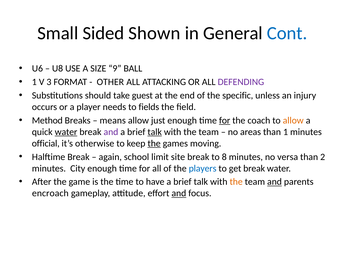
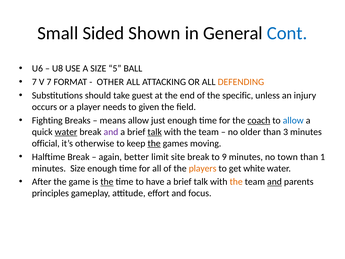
9: 9 -> 5
1 at (34, 82): 1 -> 7
V 3: 3 -> 7
DEFENDING colour: purple -> orange
fields: fields -> given
Method: Method -> Fighting
for at (225, 120) underline: present -> none
coach underline: none -> present
allow at (293, 120) colour: orange -> blue
areas: areas -> older
than 1: 1 -> 3
school: school -> better
8: 8 -> 9
versa: versa -> town
2: 2 -> 1
minutes City: City -> Size
players colour: blue -> orange
get break: break -> white
the at (107, 182) underline: none -> present
encroach: encroach -> principles
and at (179, 193) underline: present -> none
